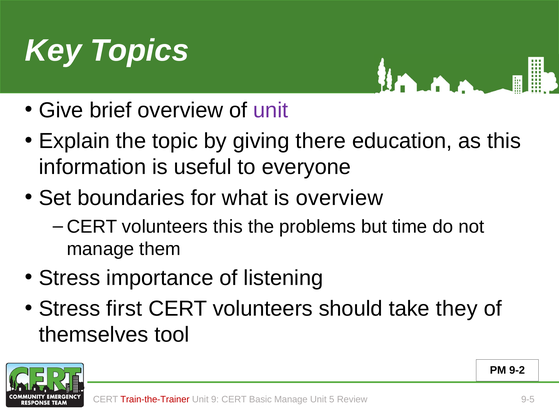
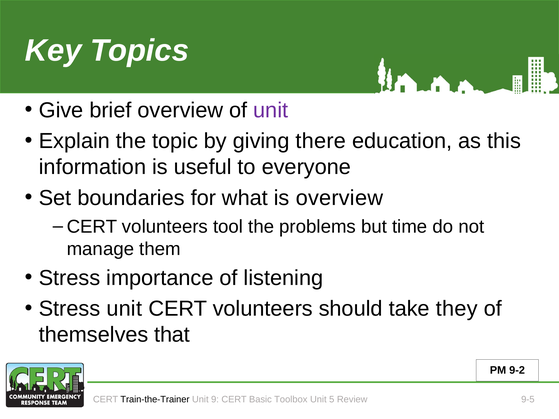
volunteers this: this -> tool
Stress first: first -> unit
tool: tool -> that
Train-the-Trainer colour: red -> black
Basic Manage: Manage -> Toolbox
